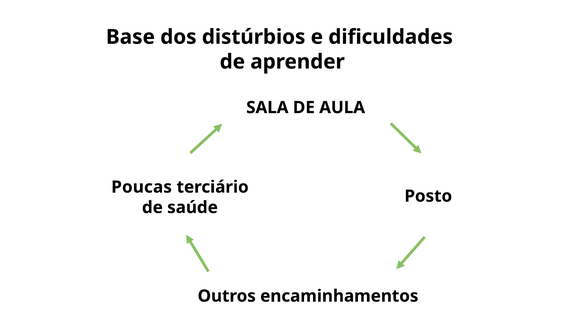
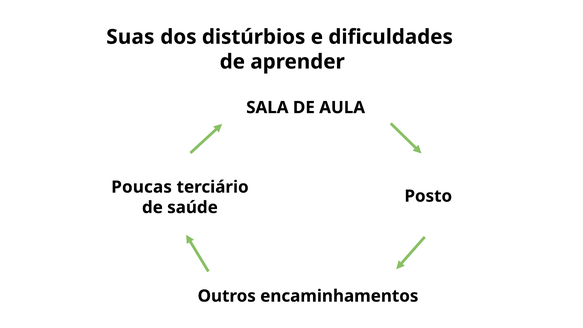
Base: Base -> Suas
